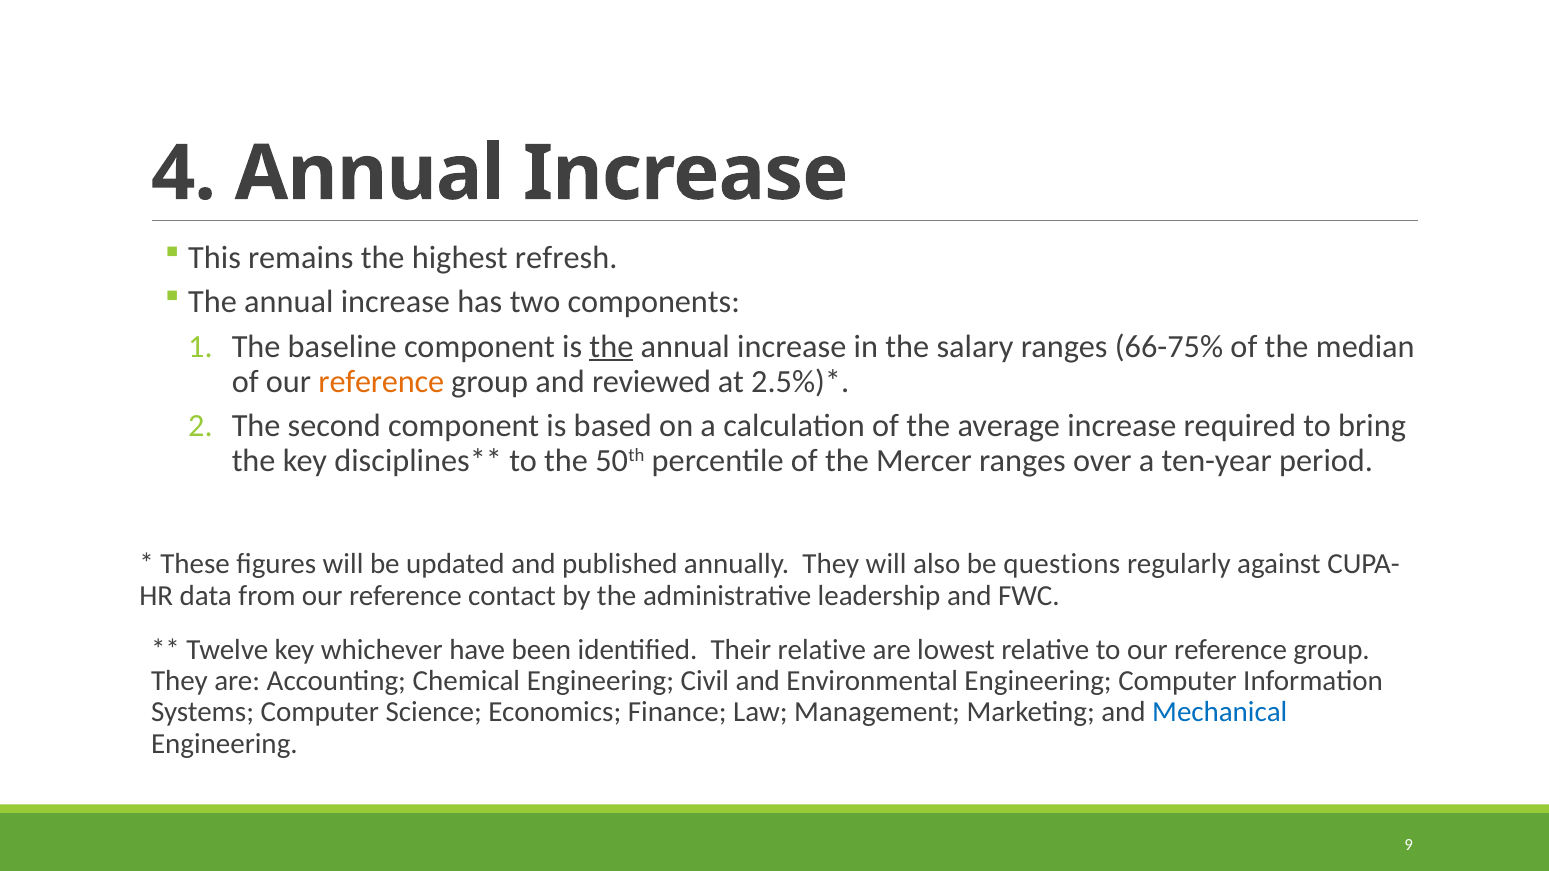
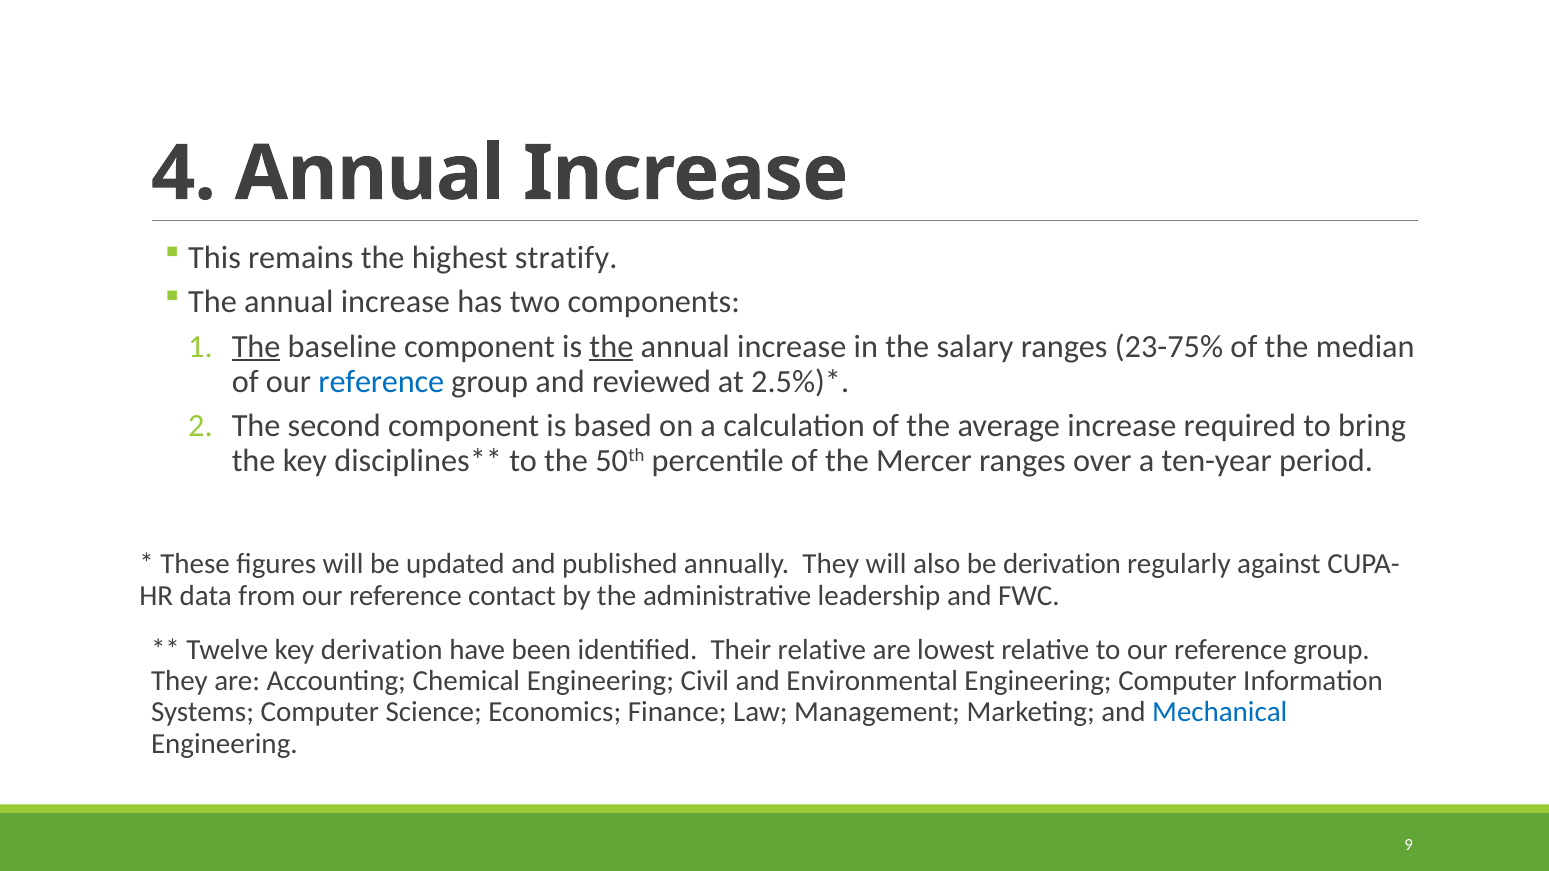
refresh: refresh -> stratify
The at (256, 347) underline: none -> present
66-75%: 66-75% -> 23-75%
reference at (381, 381) colour: orange -> blue
be questions: questions -> derivation
key whichever: whichever -> derivation
